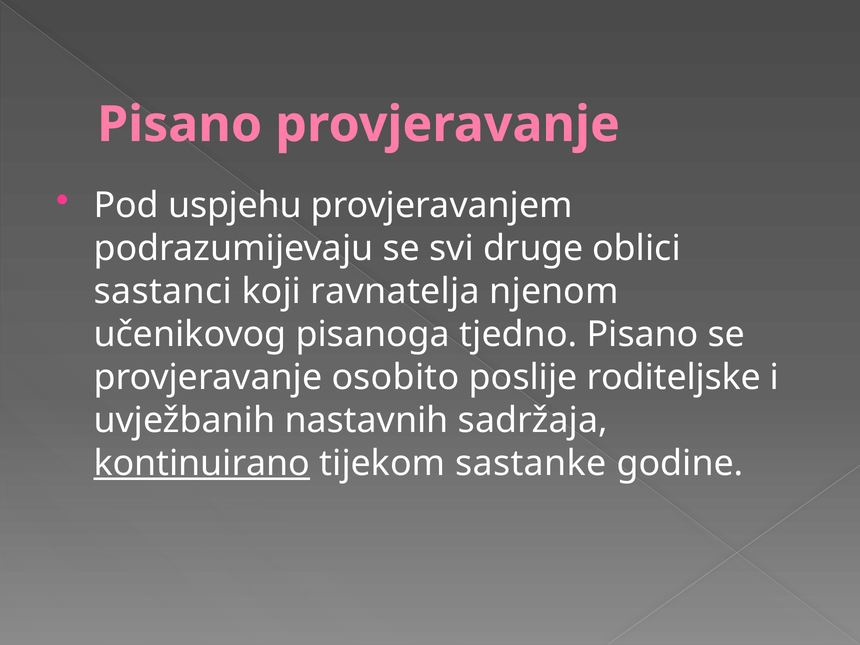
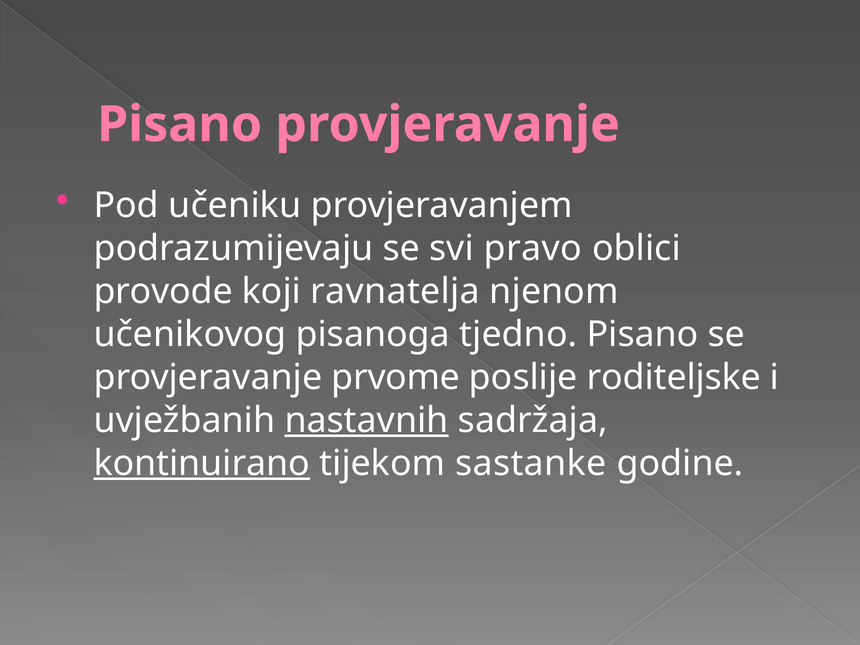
uspjehu: uspjehu -> učeniku
druge: druge -> pravo
sastanci: sastanci -> provode
osobito: osobito -> prvome
nastavnih underline: none -> present
